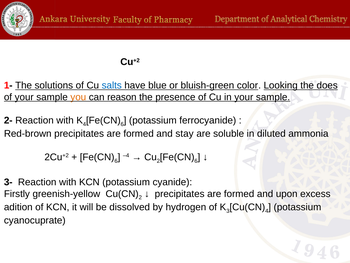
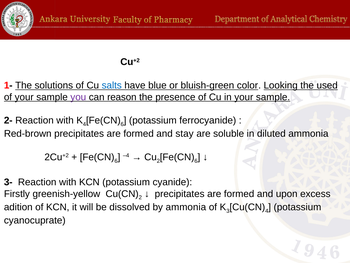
does: does -> used
you colour: orange -> purple
by hydrogen: hydrogen -> ammonia
